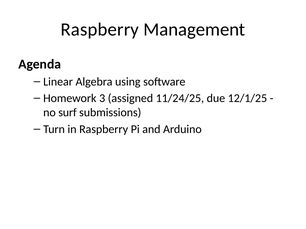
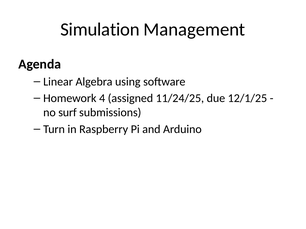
Raspberry at (100, 30): Raspberry -> Simulation
3: 3 -> 4
